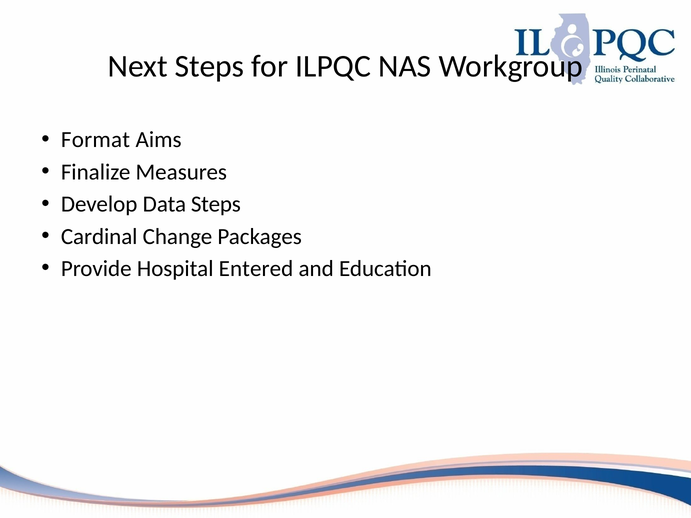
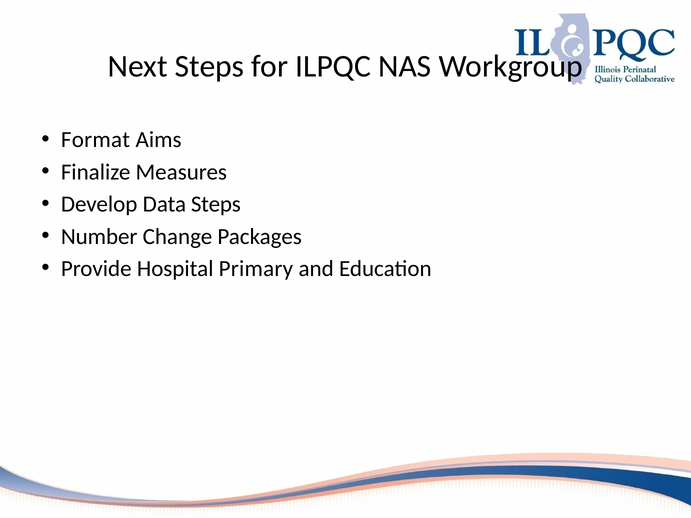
Cardinal: Cardinal -> Number
Entered: Entered -> Primary
